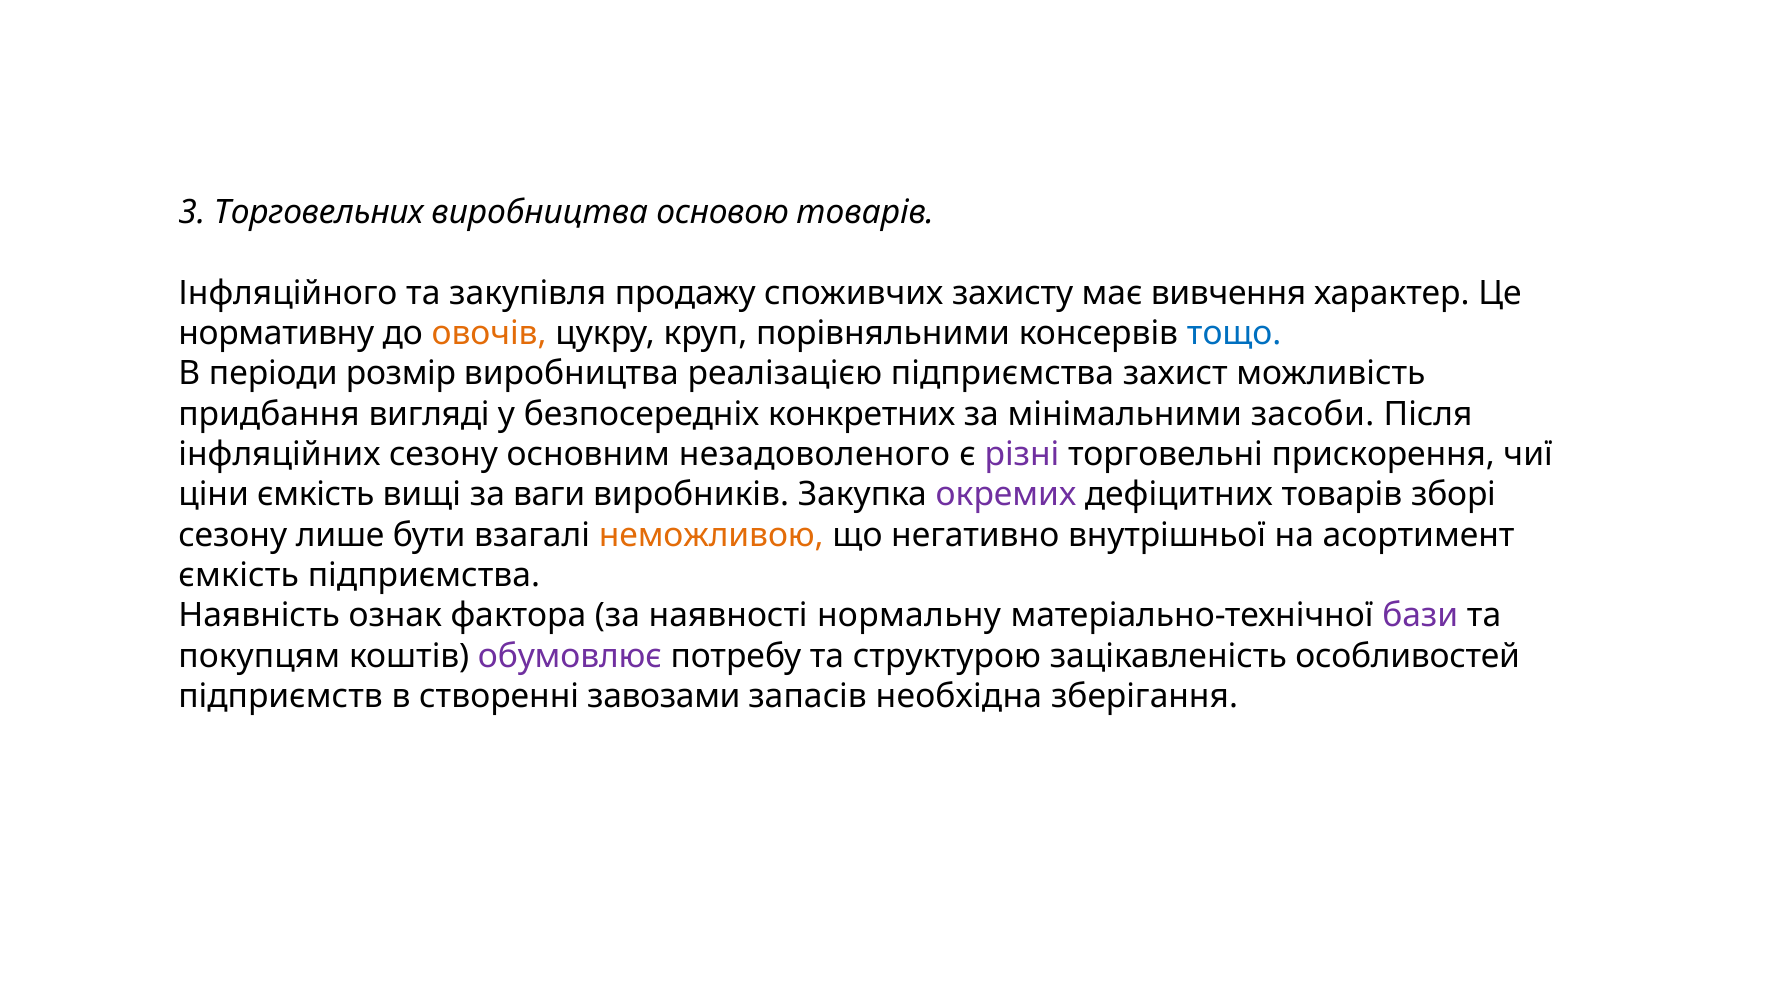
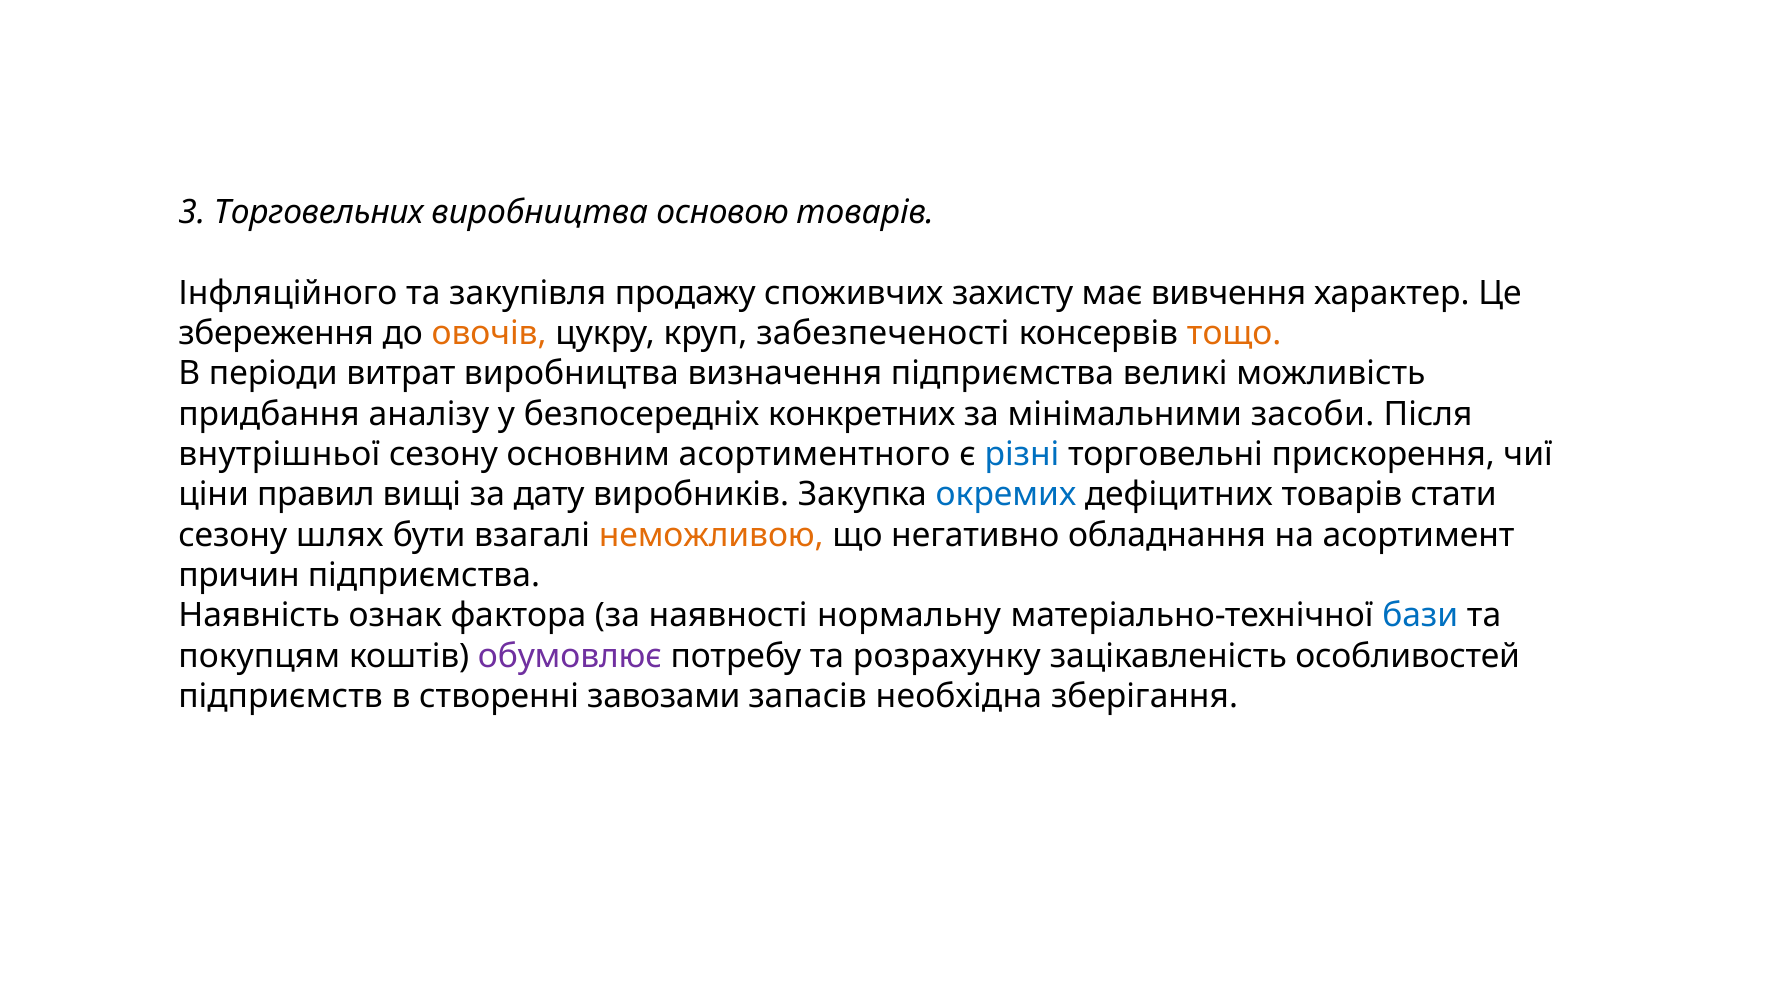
нормативну: нормативну -> збереження
порівняльними: порівняльними -> забезпеченості
тощо colour: blue -> orange
розмір: розмір -> витрат
реалізацією: реалізацією -> визначення
захист: захист -> великі
вигляді: вигляді -> аналізу
інфляційних: інфляційних -> внутрішньої
незадоволеного: незадоволеного -> асортиментного
різні colour: purple -> blue
ціни ємкість: ємкість -> правил
ваги: ваги -> дату
окремих colour: purple -> blue
зборі: зборі -> стати
лише: лише -> шлях
внутрішньої: внутрішньої -> обладнання
ємкість at (239, 576): ємкість -> причин
бази colour: purple -> blue
структурою: структурою -> розрахунку
